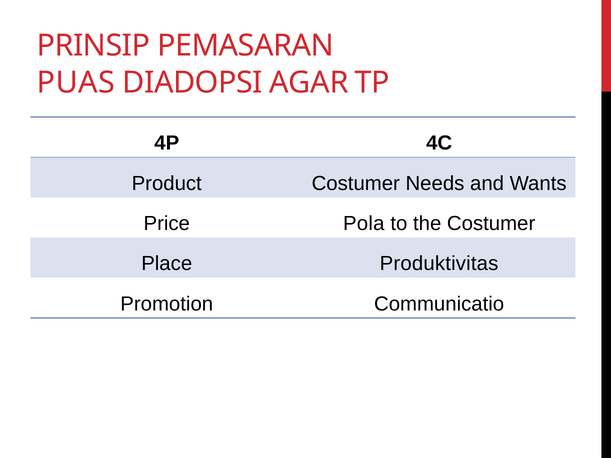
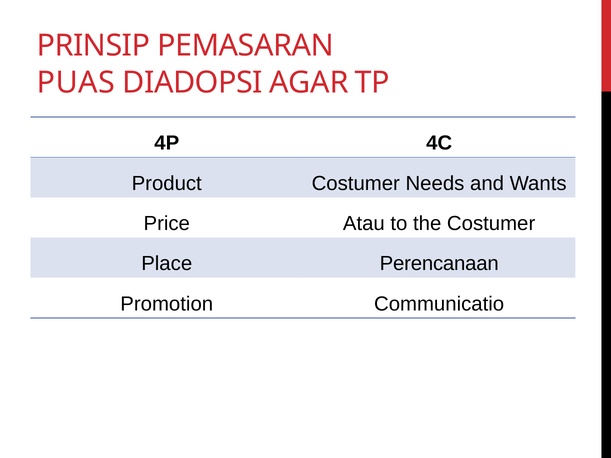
Pola: Pola -> Atau
Produktivitas: Produktivitas -> Perencanaan
